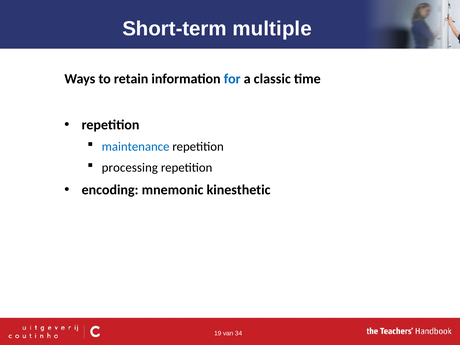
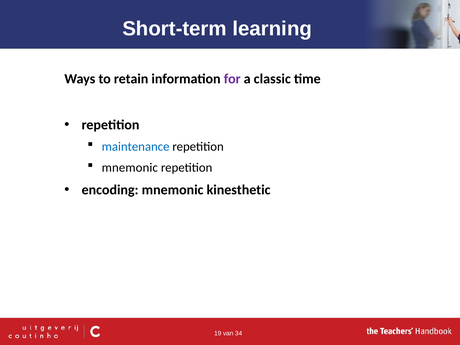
multiple: multiple -> learning
for colour: blue -> purple
processing at (130, 168): processing -> mnemonic
